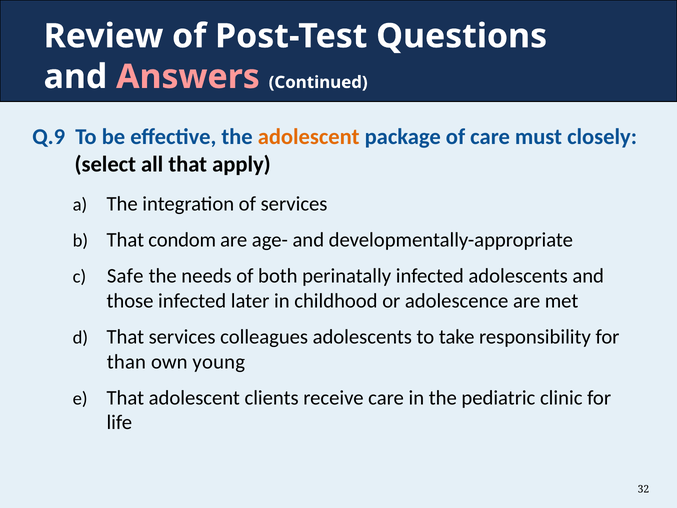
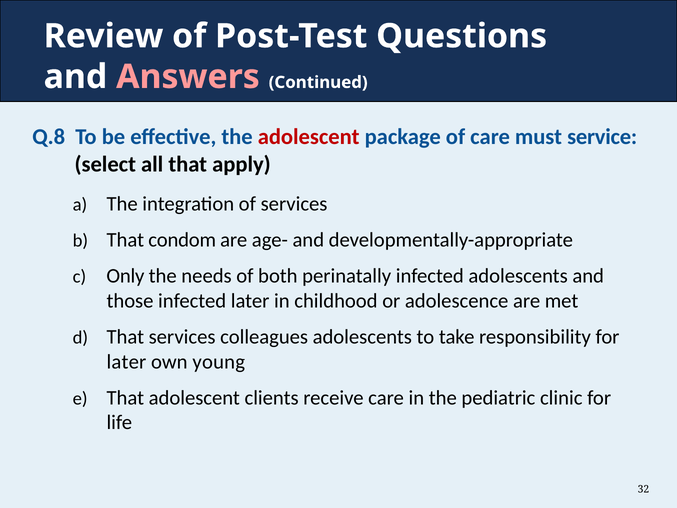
Q.9: Q.9 -> Q.8
adolescent at (309, 137) colour: orange -> red
closely: closely -> service
Safe: Safe -> Only
than at (126, 362): than -> later
